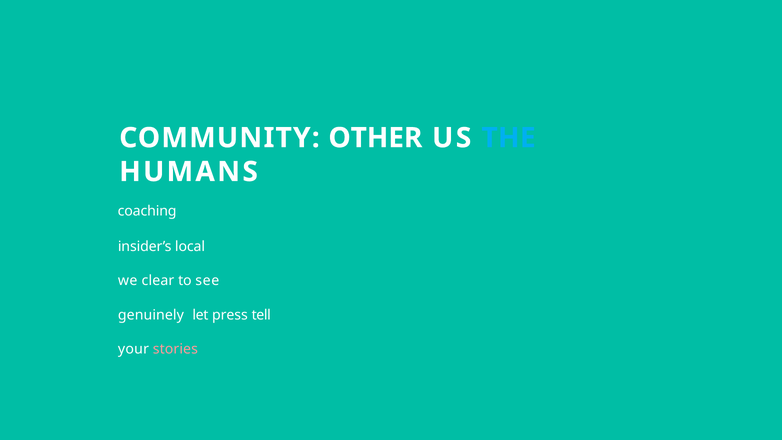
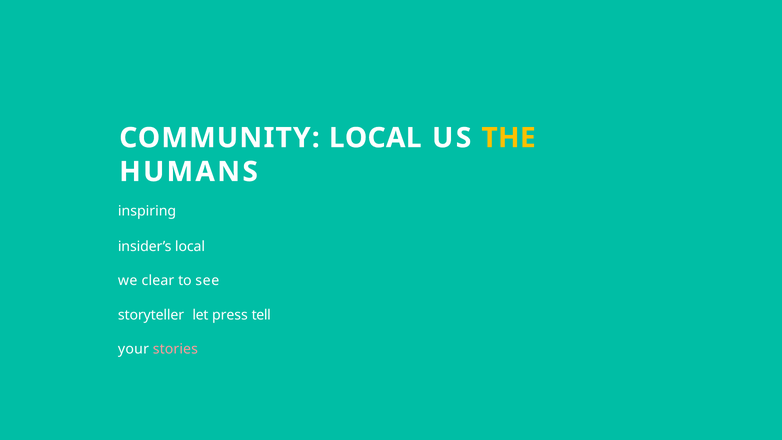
COMMUNITY OTHER: OTHER -> LOCAL
THE colour: light blue -> yellow
coaching: coaching -> inspiring
genuinely: genuinely -> storyteller
